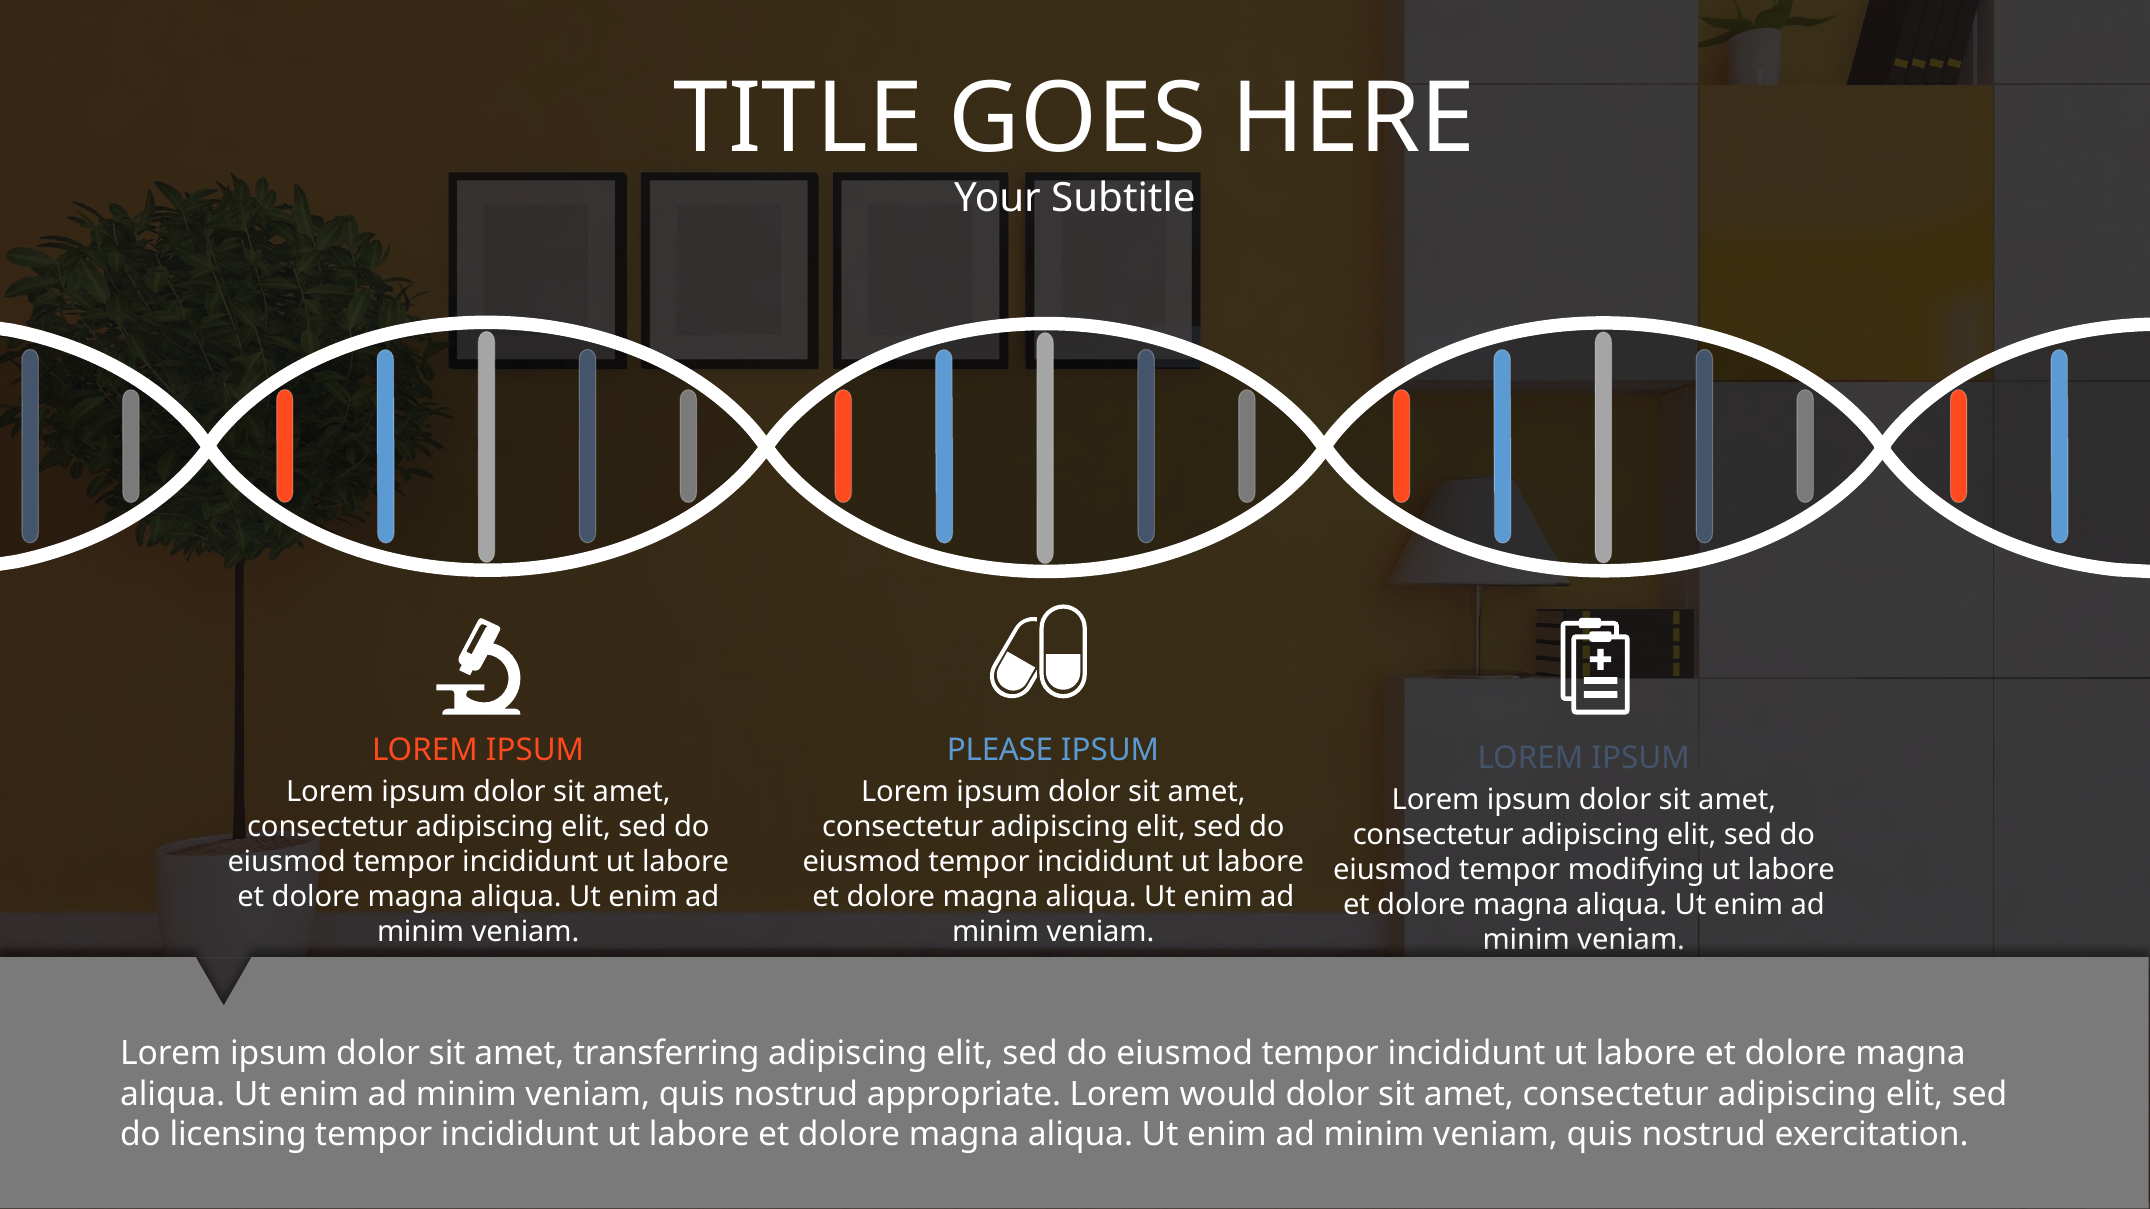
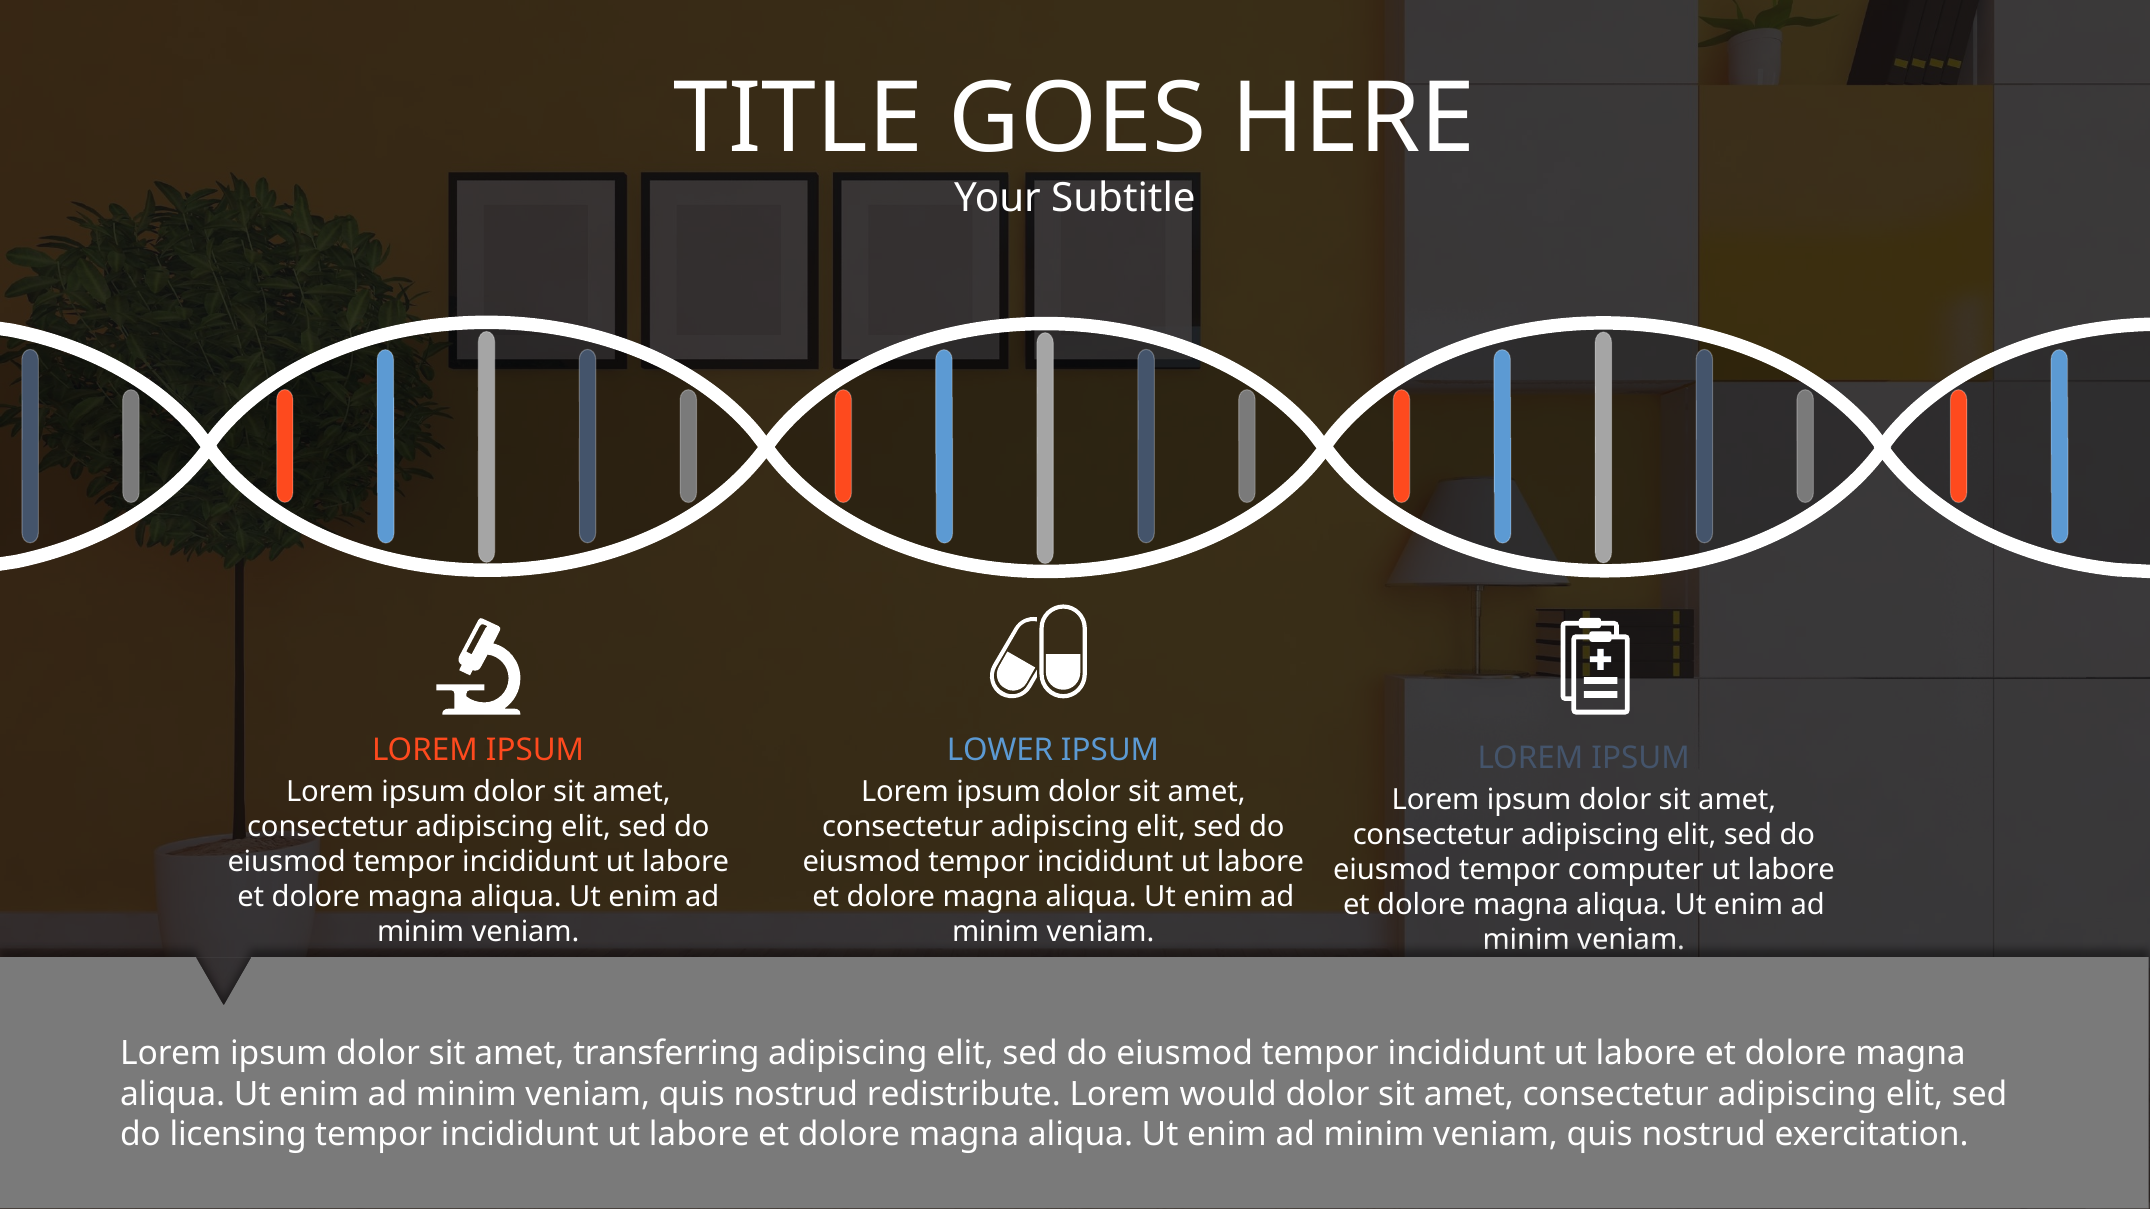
PLEASE: PLEASE -> LOWER
modifying: modifying -> computer
appropriate: appropriate -> redistribute
